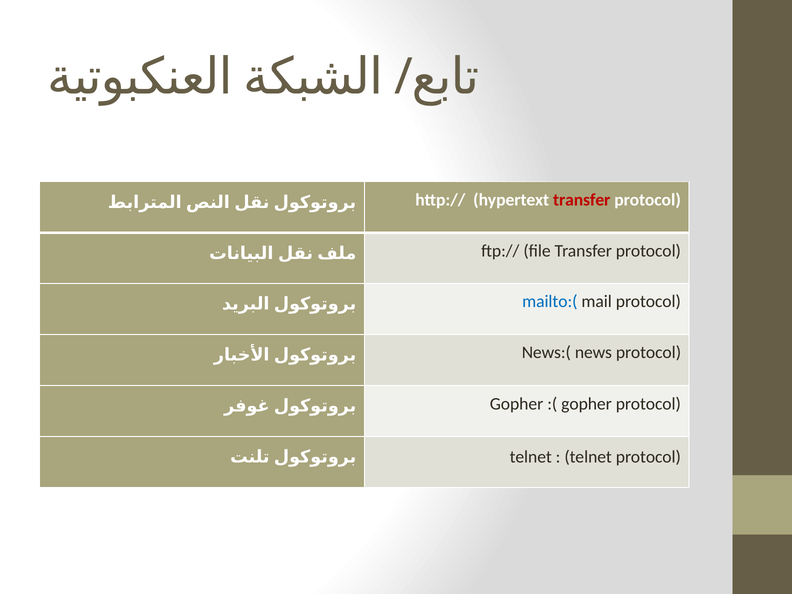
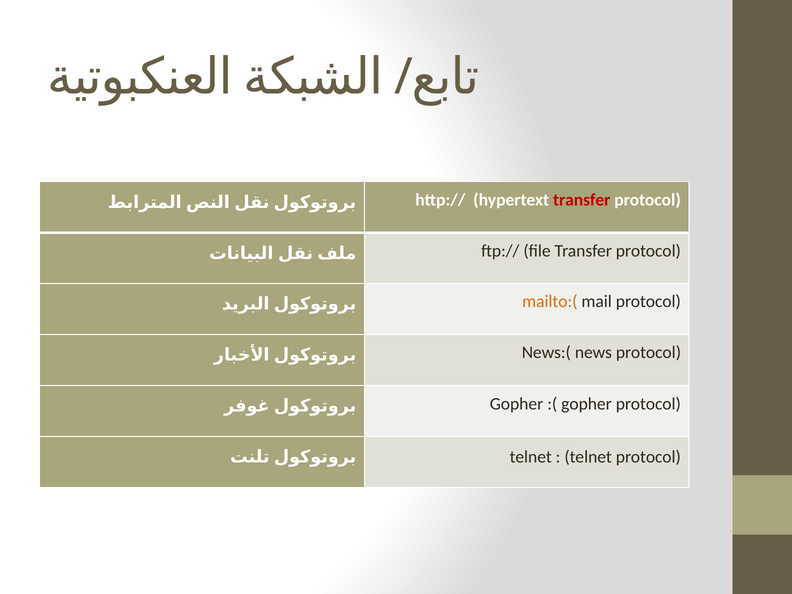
mailto:( colour: blue -> orange
